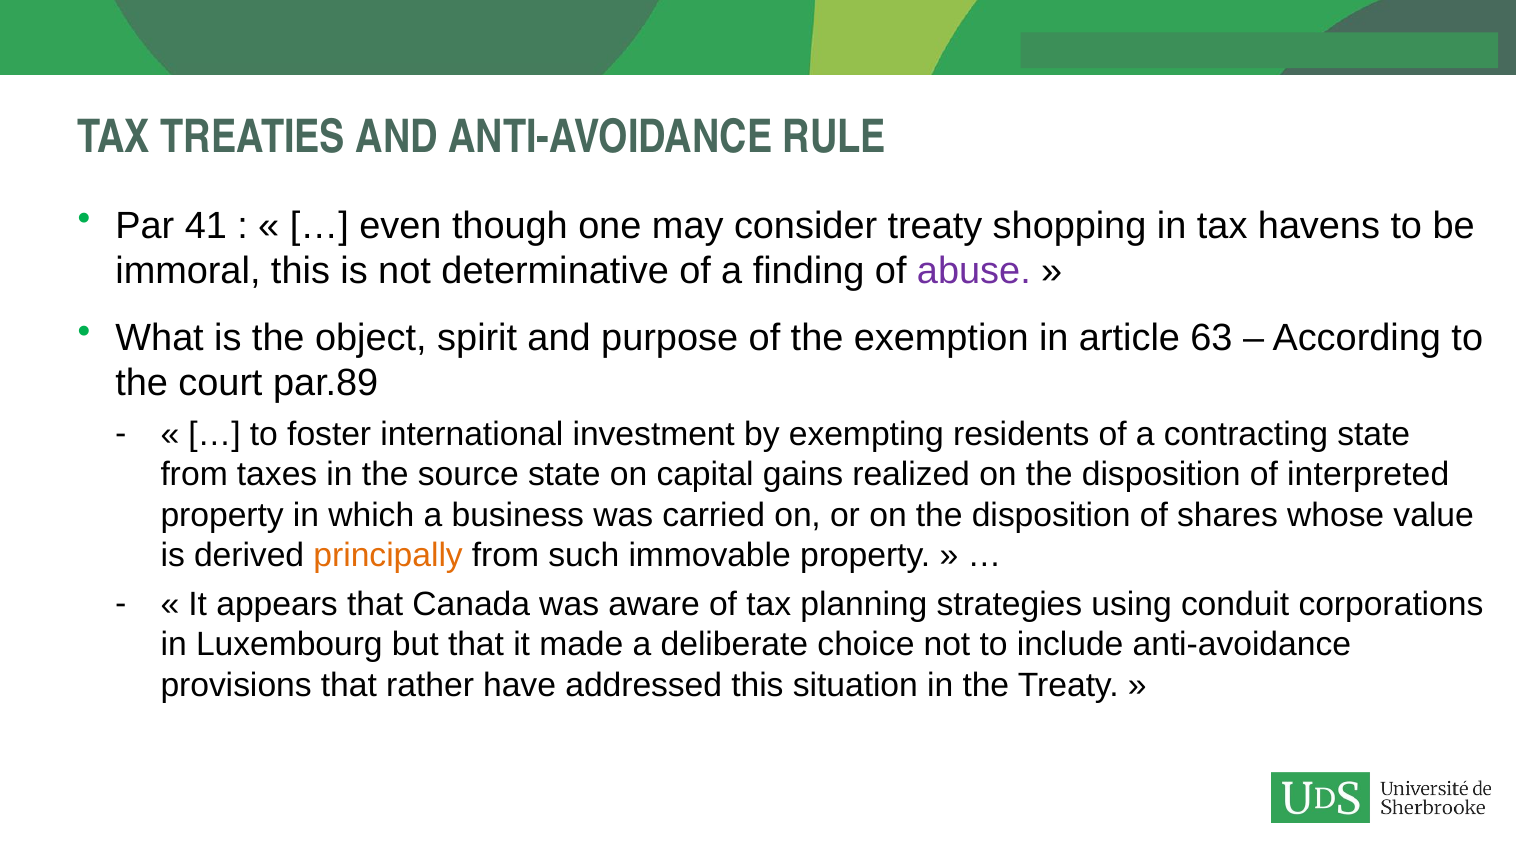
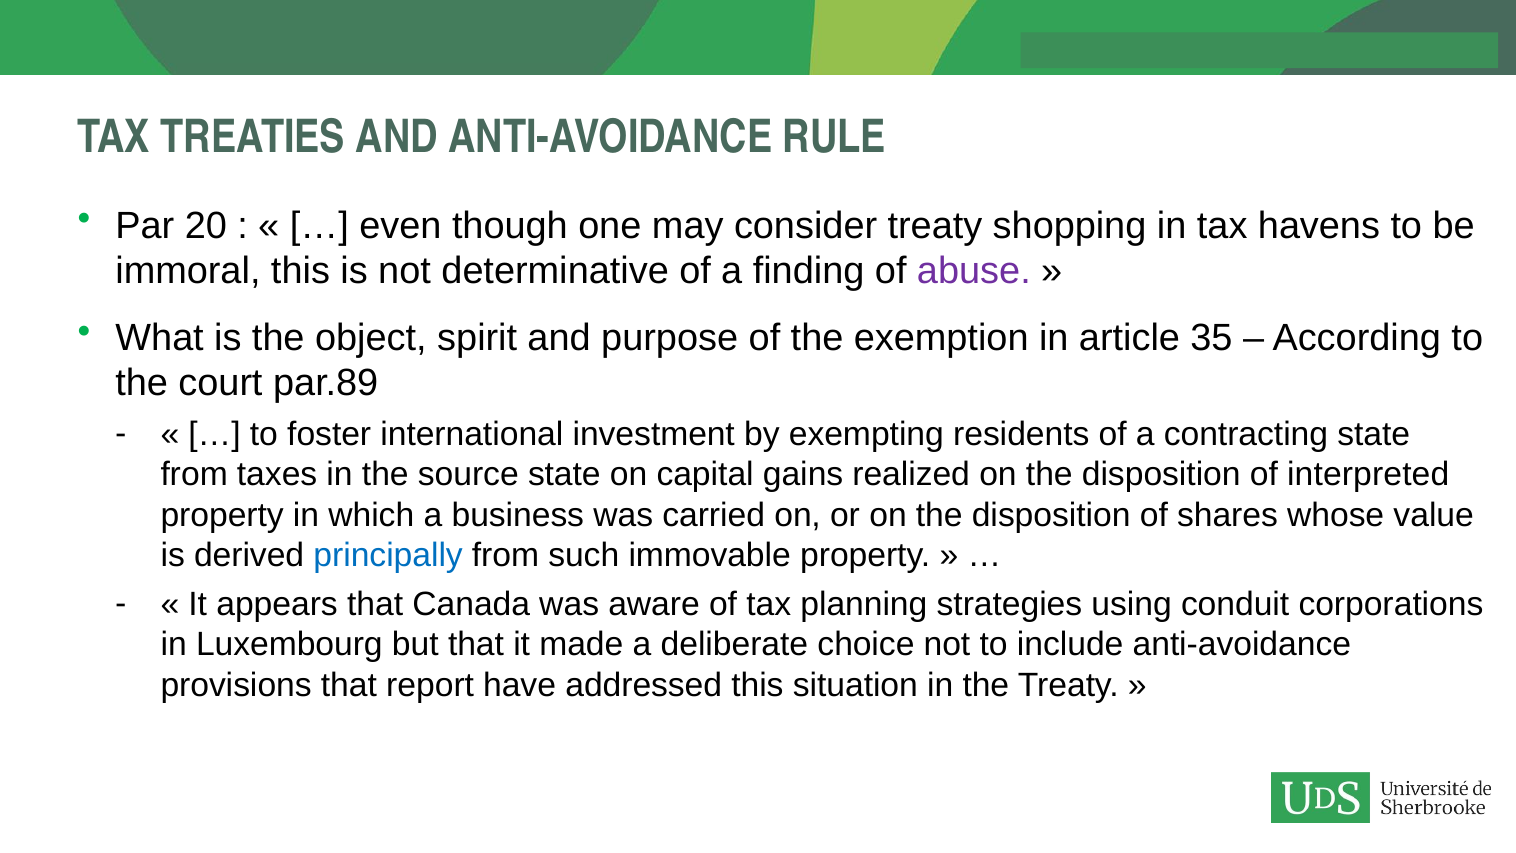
41: 41 -> 20
63: 63 -> 35
principally colour: orange -> blue
rather: rather -> report
